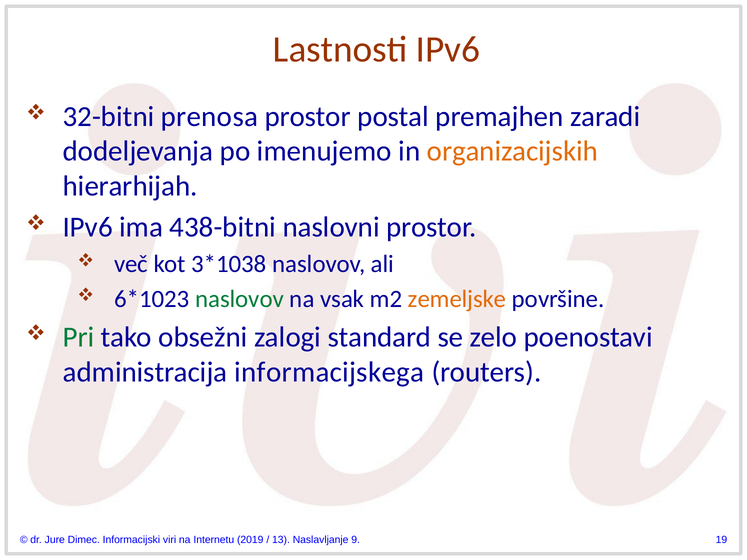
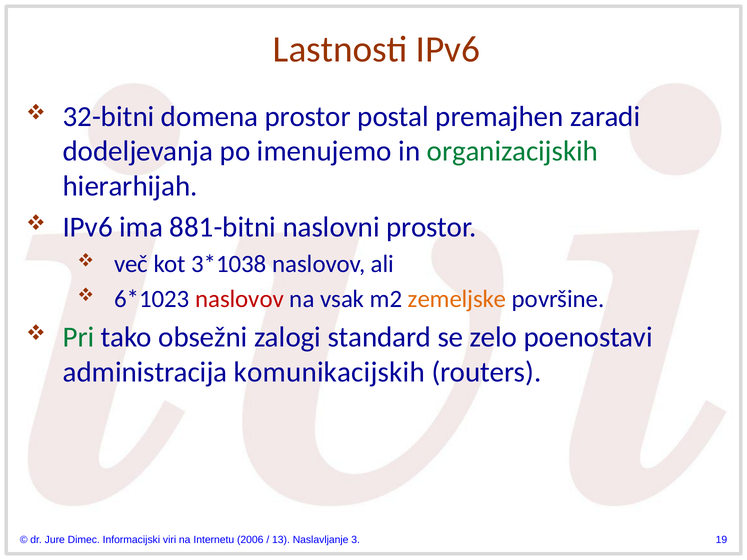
prenosa: prenosa -> domena
organizacijskih colour: orange -> green
438-bitni: 438-bitni -> 881-bitni
naslovov at (240, 299) colour: green -> red
informacijskega: informacijskega -> komunikacijskih
2019: 2019 -> 2006
9: 9 -> 3
